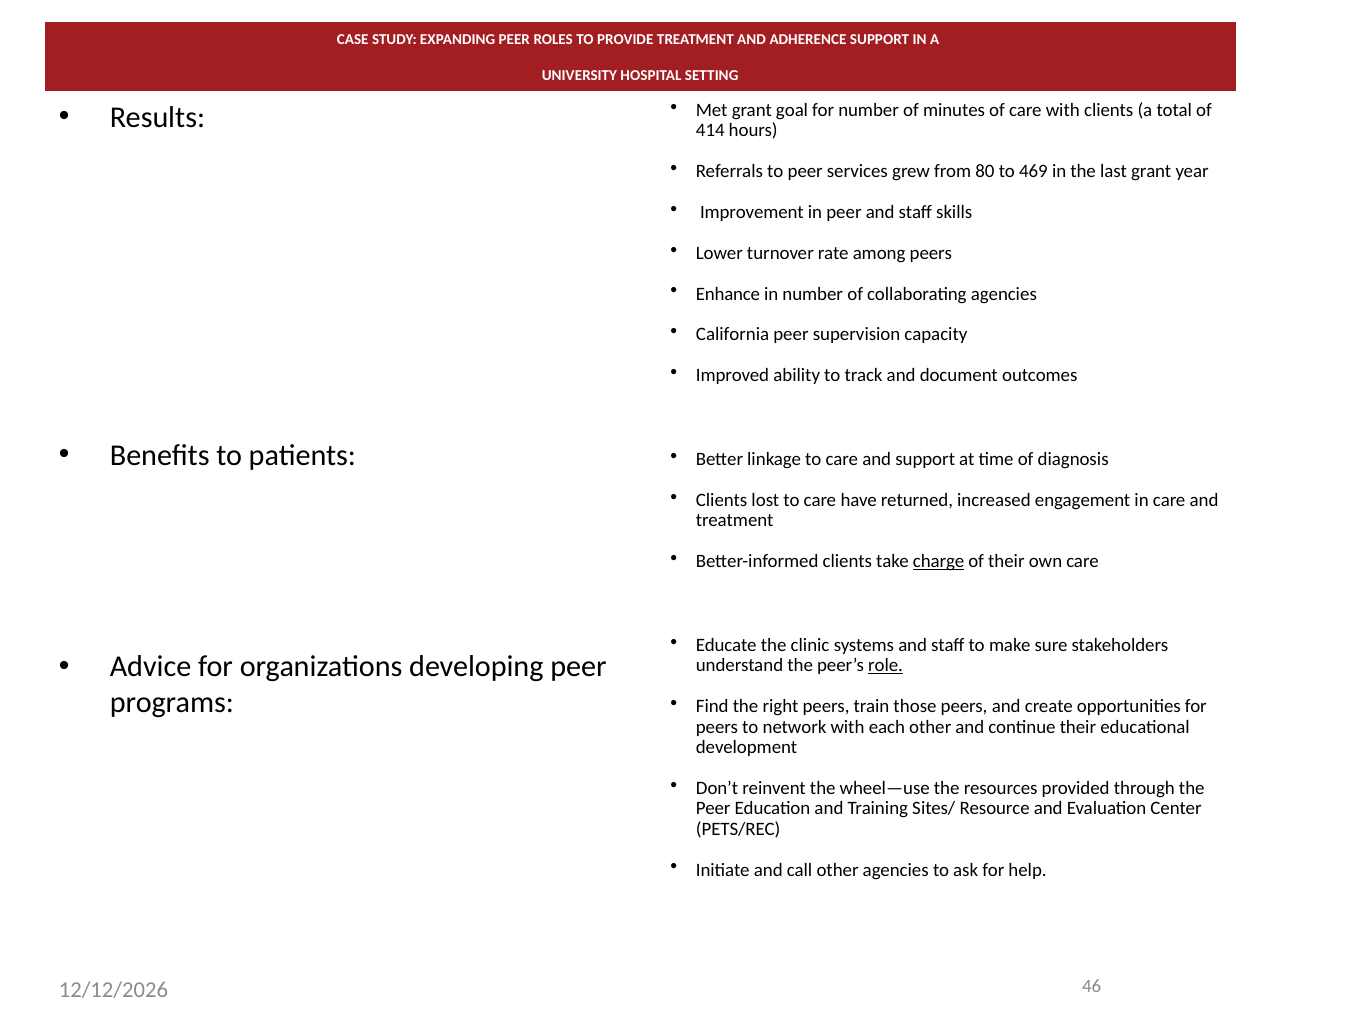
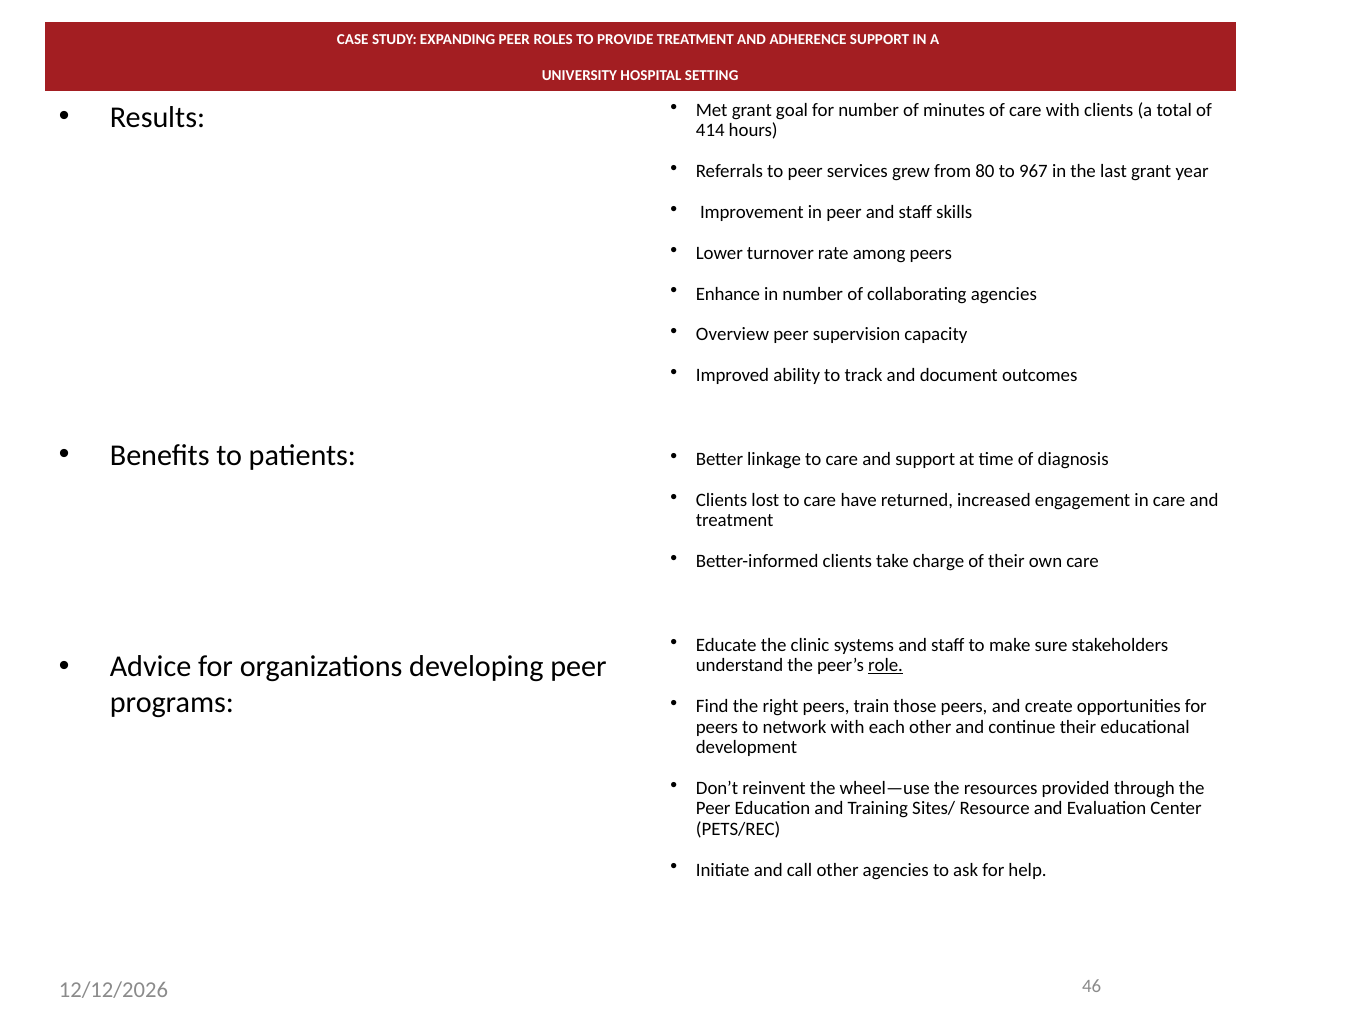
469: 469 -> 967
California: California -> Overview
charge underline: present -> none
